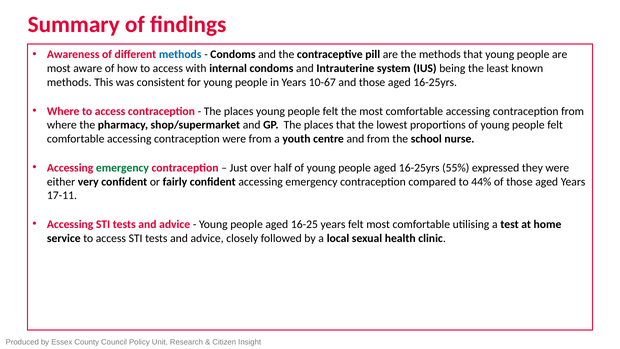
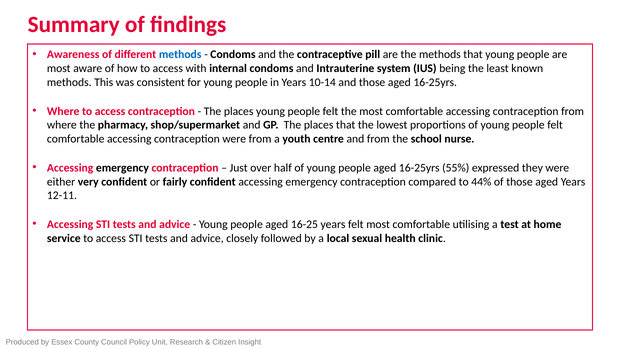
10-67: 10-67 -> 10-14
emergency at (122, 168) colour: green -> black
17-11: 17-11 -> 12-11
